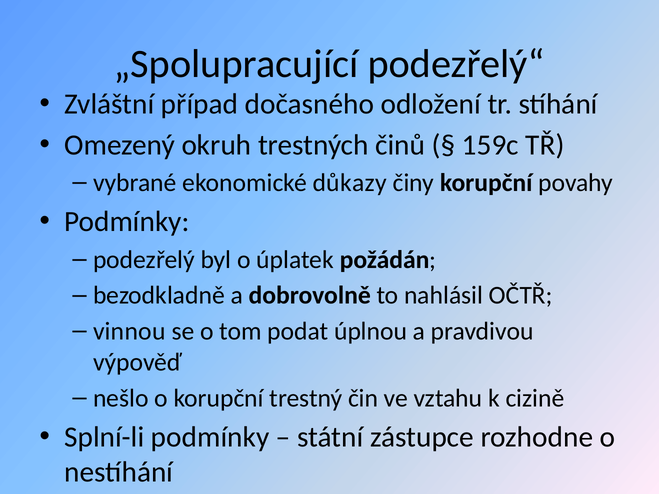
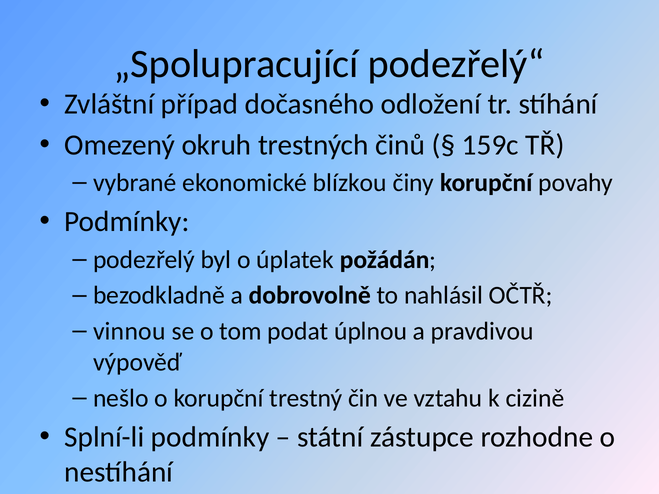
důkazy: důkazy -> blízkou
